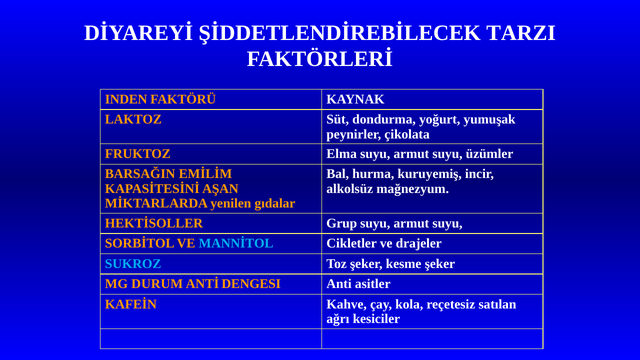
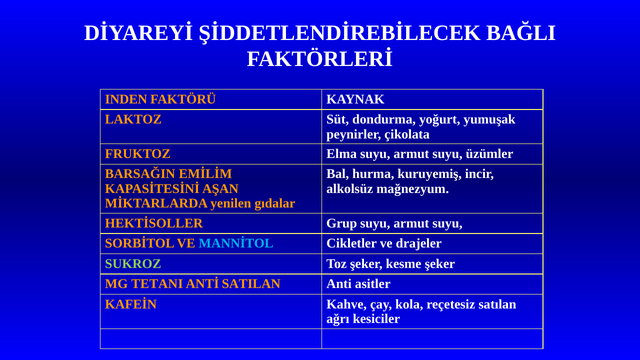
TARZI: TARZI -> BAĞLI
SUKROZ colour: light blue -> light green
DURUM: DURUM -> TETANI
DENGESI: DENGESI -> SATILAN
